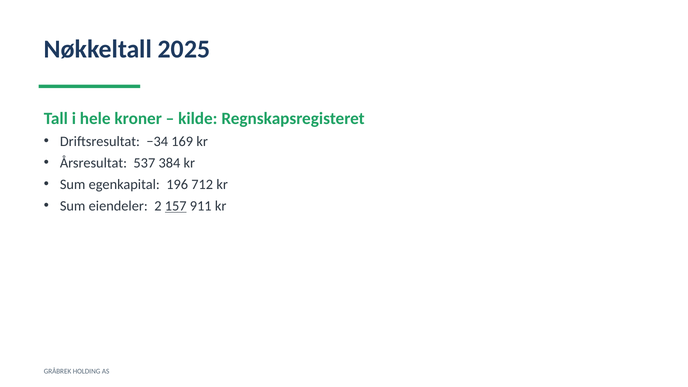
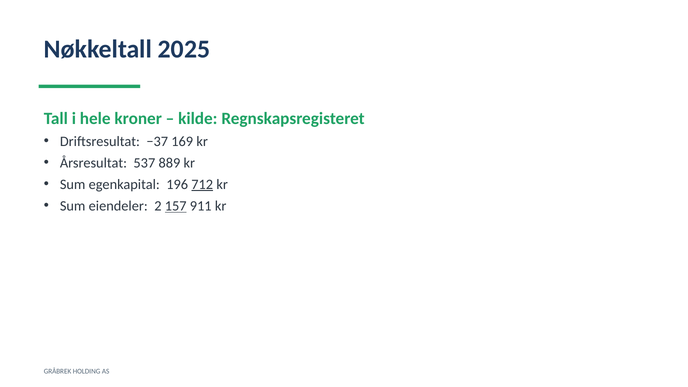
−34: −34 -> −37
384: 384 -> 889
712 underline: none -> present
